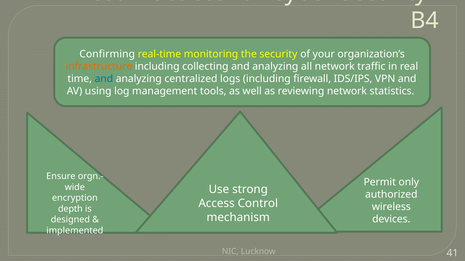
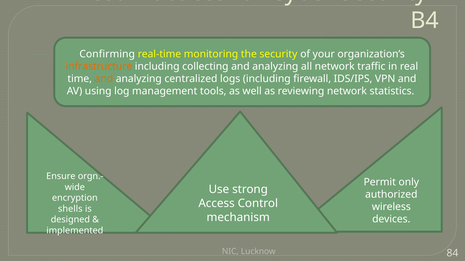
and at (104, 79) colour: blue -> orange
depth: depth -> shells
41: 41 -> 84
